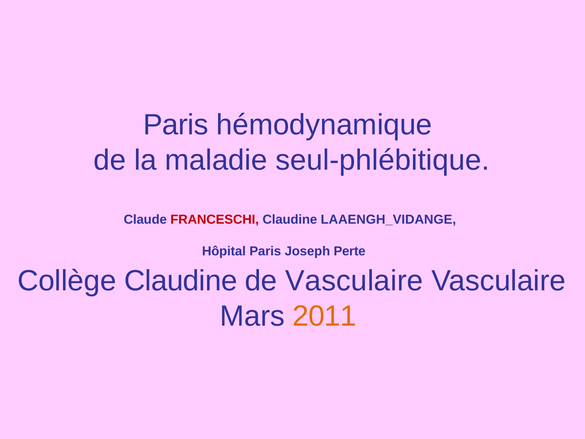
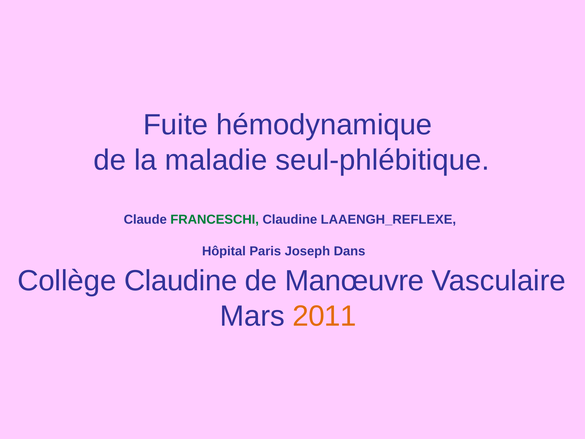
Paris at (176, 125): Paris -> Fuite
FRANCESCHI colour: red -> green
LAAENGH_VIDANGE: LAAENGH_VIDANGE -> LAAENGH_REFLEXE
Perte: Perte -> Dans
de Vasculaire: Vasculaire -> Manœuvre
